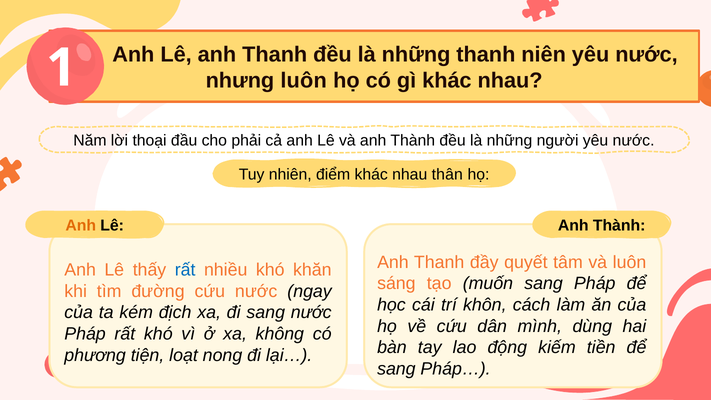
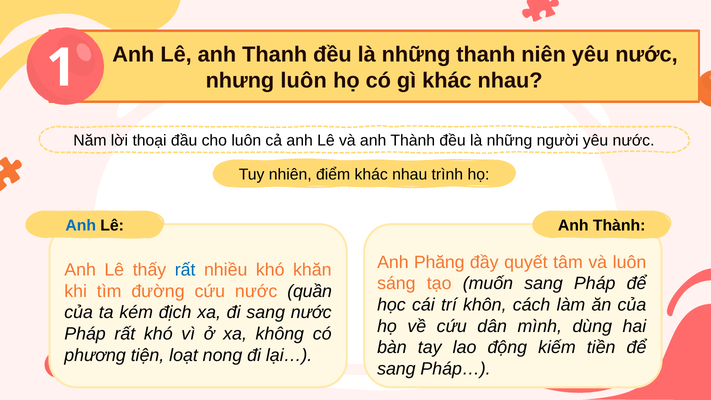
cho phải: phải -> luôn
thân: thân -> trình
Anh at (81, 225) colour: orange -> blue
Thanh at (439, 262): Thanh -> Phăng
ngay: ngay -> quần
